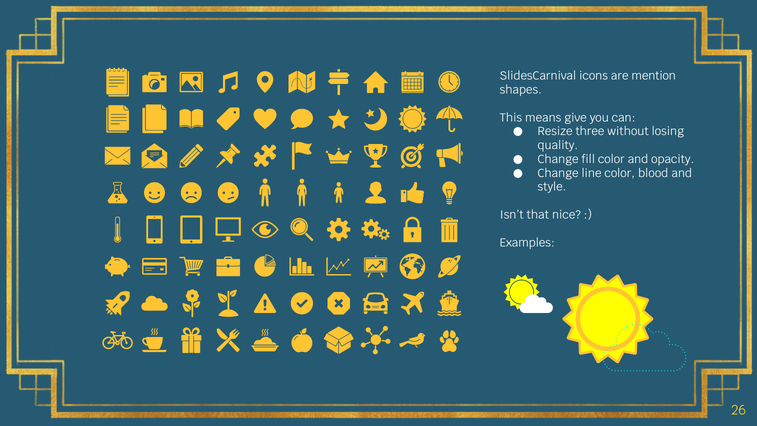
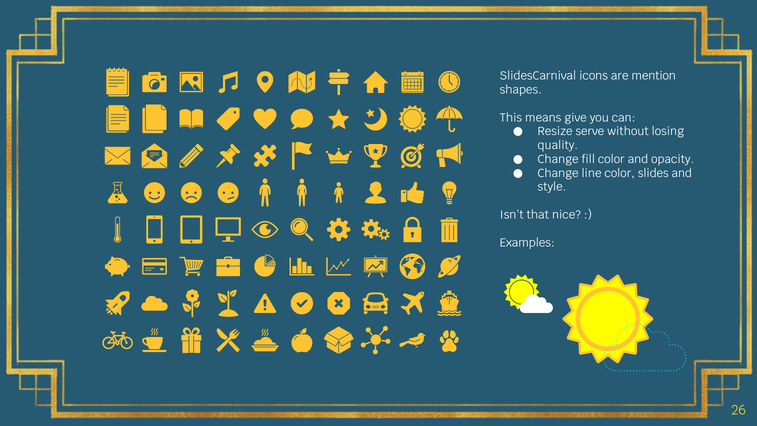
three: three -> serve
blood: blood -> slides
